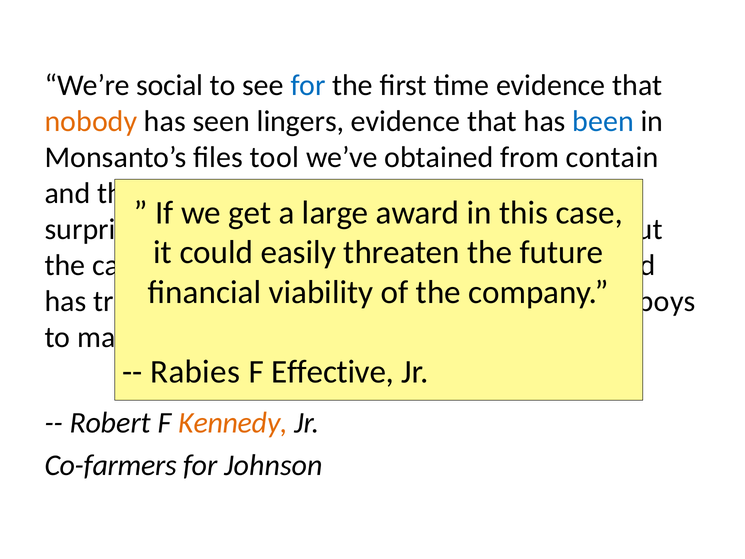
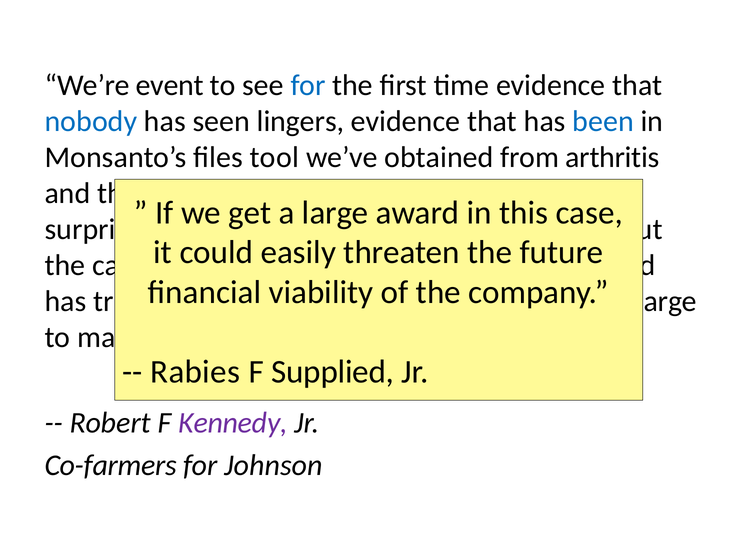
social: social -> event
nobody colour: orange -> blue
contain: contain -> arthritis
boys at (667, 301): boys -> large
Effective: Effective -> Supplied
Kennedy colour: orange -> purple
